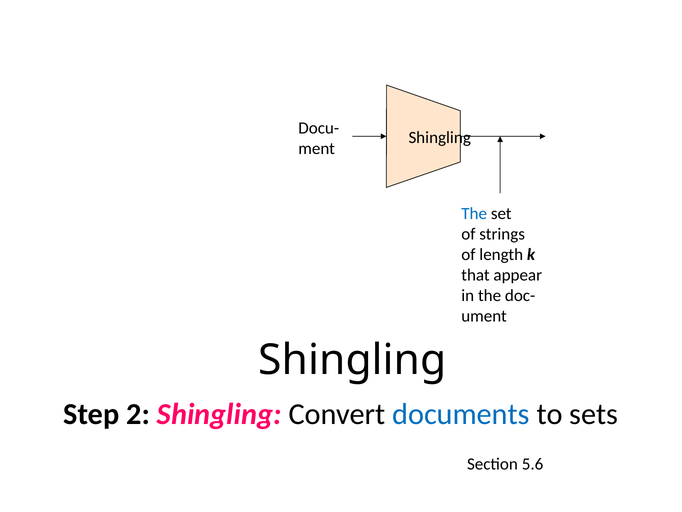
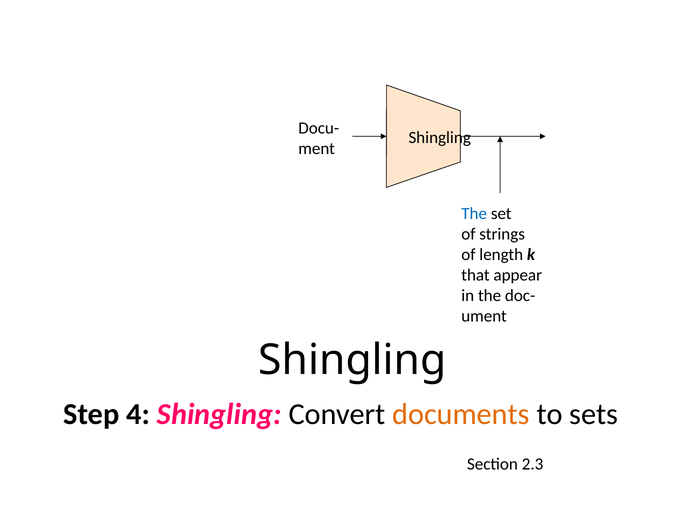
2: 2 -> 4
documents colour: blue -> orange
5.6: 5.6 -> 2.3
